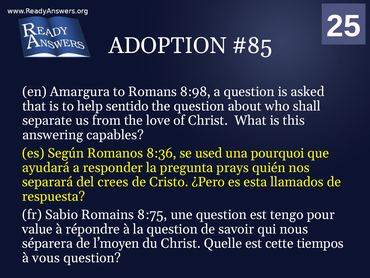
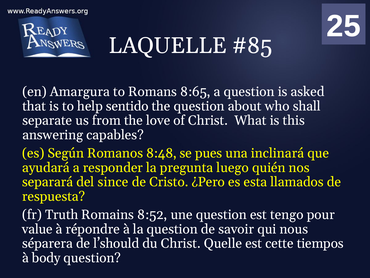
ADOPTION: ADOPTION -> LAQUELLE
8:98: 8:98 -> 8:65
8:36: 8:36 -> 8:48
used: used -> pues
pourquoi: pourquoi -> inclinará
prays: prays -> luego
crees: crees -> since
Sabio: Sabio -> Truth
8:75: 8:75 -> 8:52
l’moyen: l’moyen -> l’should
vous: vous -> body
